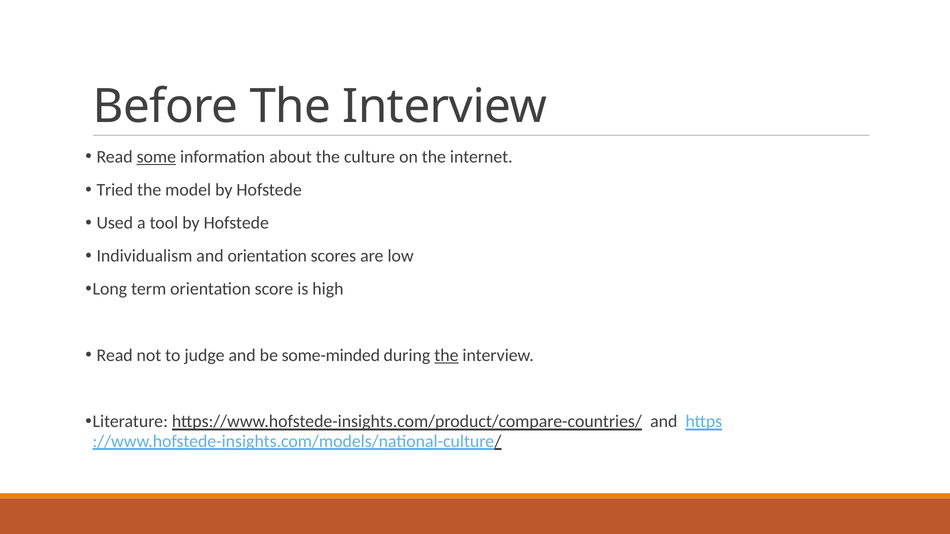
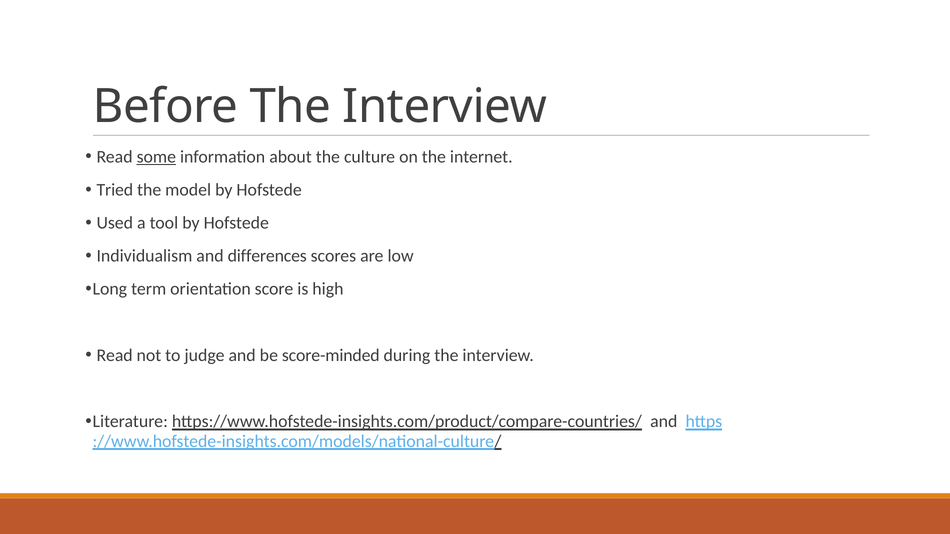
and orientation: orientation -> differences
some-minded: some-minded -> score-minded
the at (446, 355) underline: present -> none
